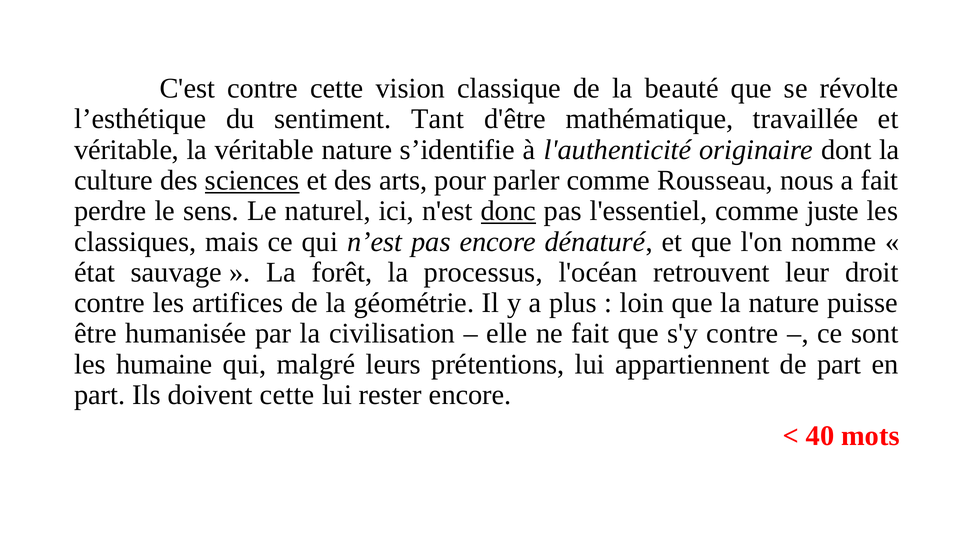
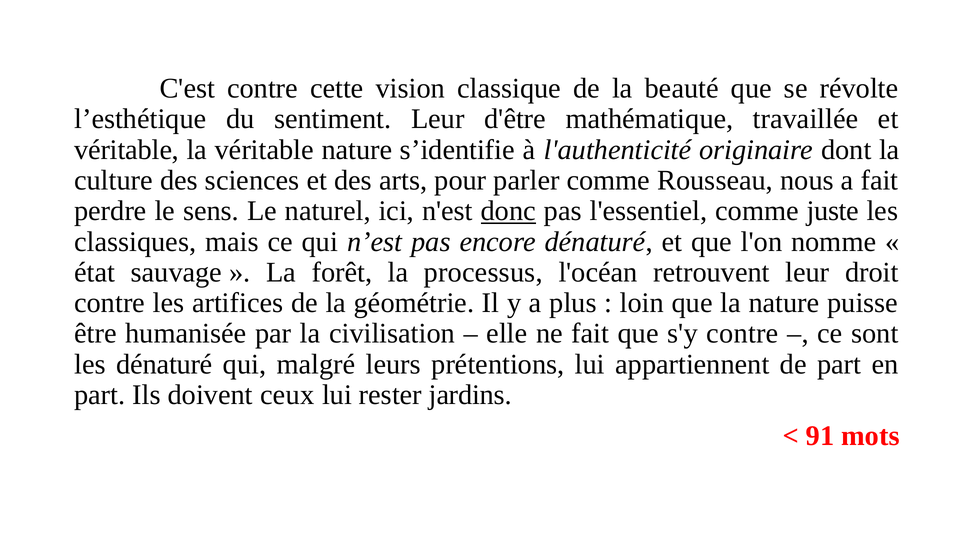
sentiment Tant: Tant -> Leur
sciences underline: present -> none
les humaine: humaine -> dénaturé
doivent cette: cette -> ceux
rester encore: encore -> jardins
40: 40 -> 91
